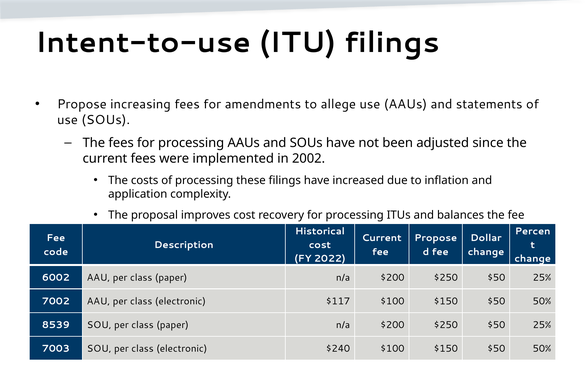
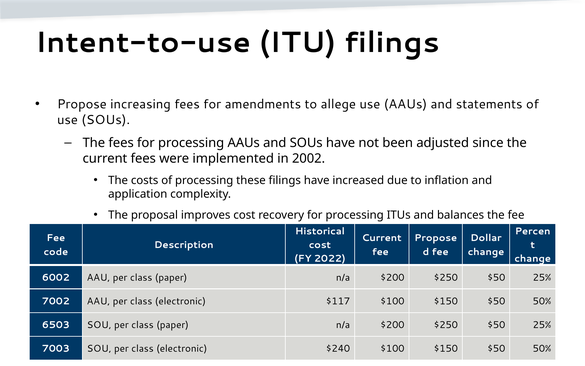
8539: 8539 -> 6503
